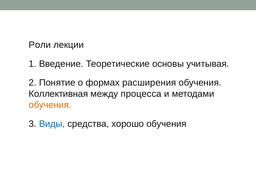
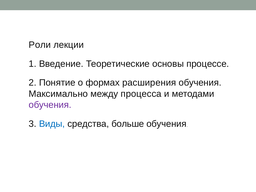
учитывая: учитывая -> процессе
Коллективная: Коллективная -> Максимально
обучения at (50, 105) colour: orange -> purple
хорошо: хорошо -> больше
